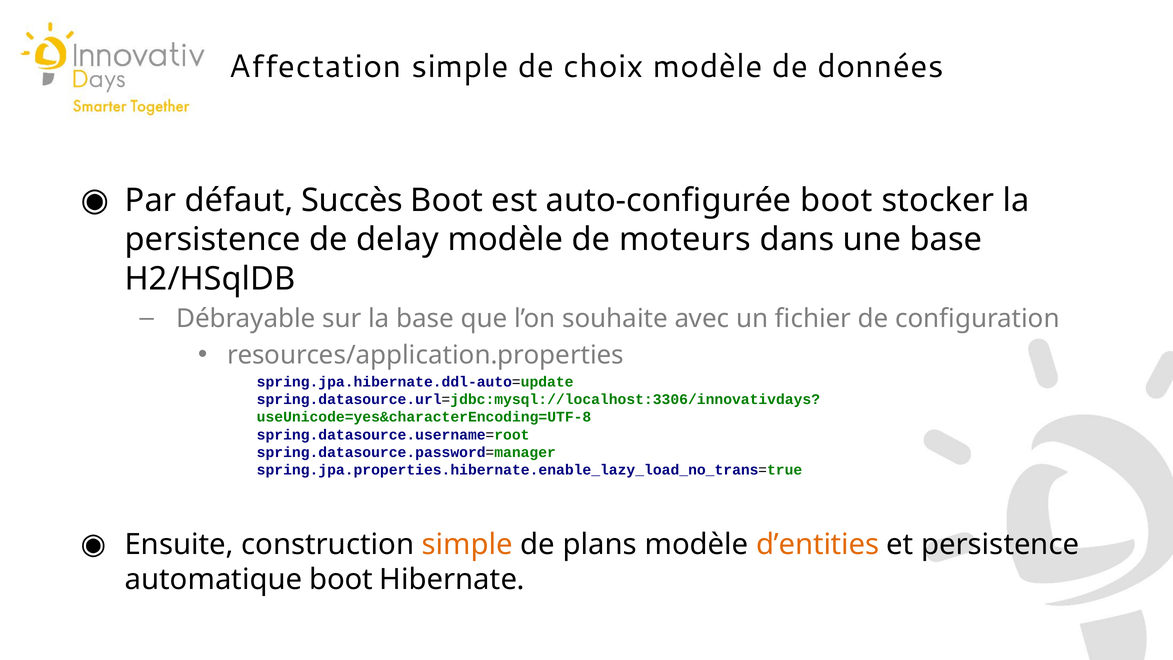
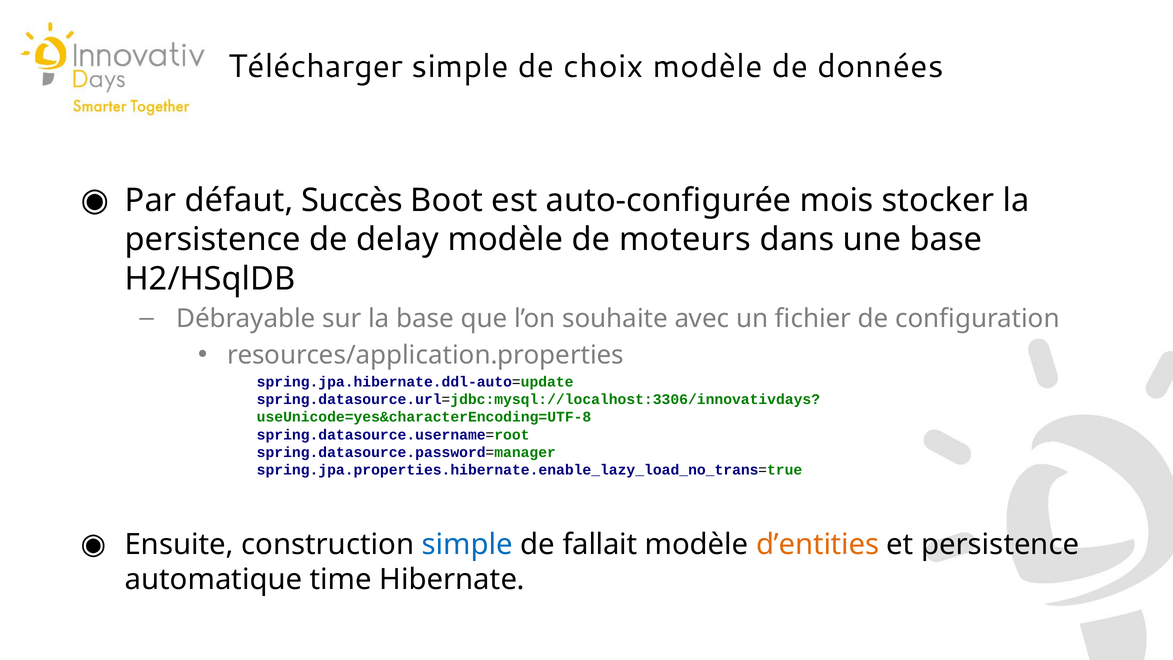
Affectation: Affectation -> Télécharger
auto-configurée boot: boot -> mois
simple at (467, 544) colour: orange -> blue
plans: plans -> fallait
automatique boot: boot -> time
